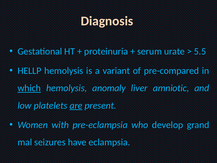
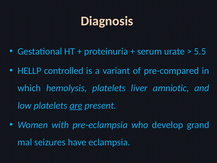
HELLP hemolysis: hemolysis -> controlled
which underline: present -> none
hemolysis anomaly: anomaly -> platelets
